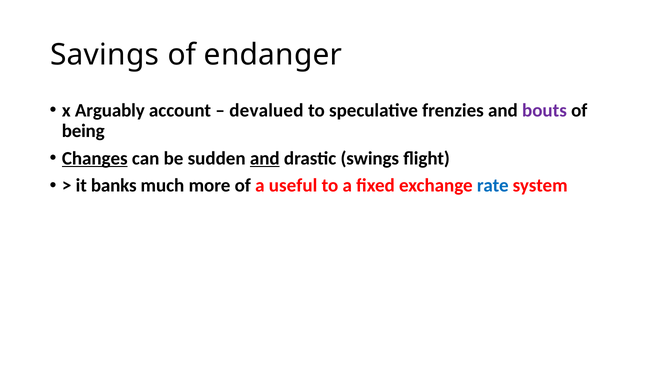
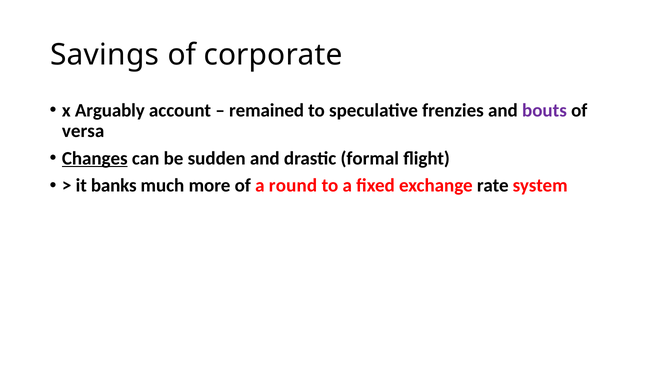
endanger: endanger -> corporate
devalued: devalued -> remained
being: being -> versa
and at (265, 158) underline: present -> none
swings: swings -> formal
useful: useful -> round
rate colour: blue -> black
